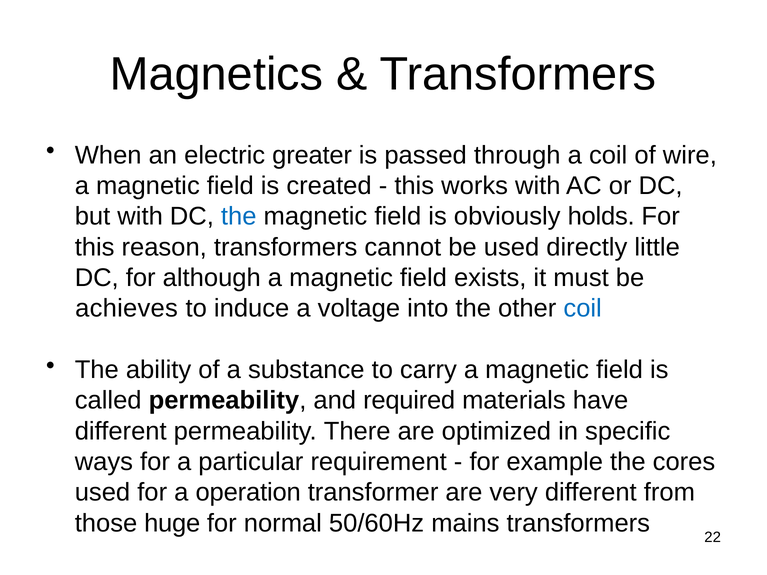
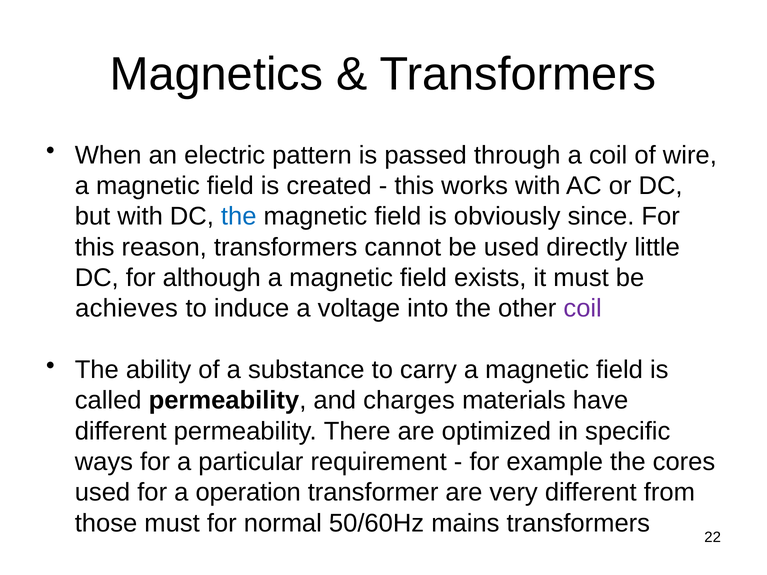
greater: greater -> pattern
holds: holds -> since
coil at (583, 309) colour: blue -> purple
required: required -> charges
those huge: huge -> must
